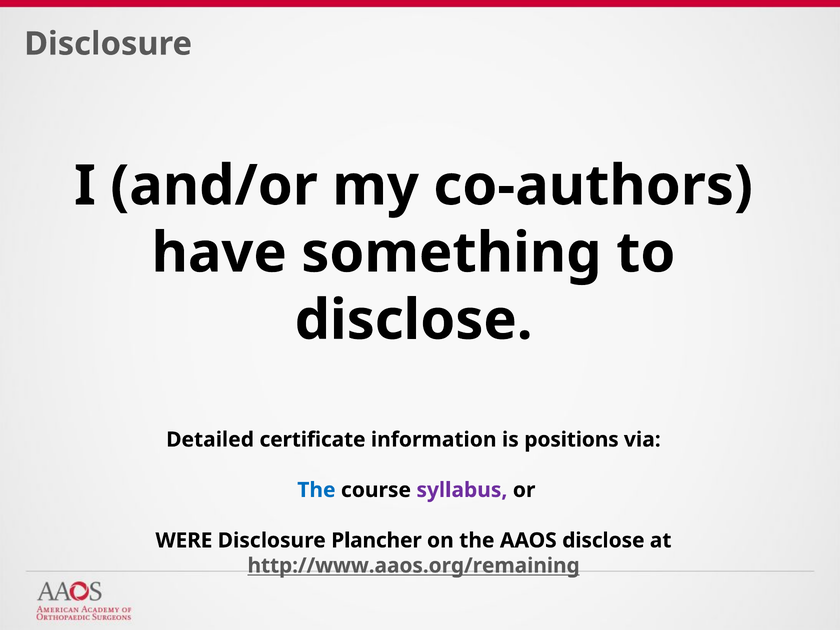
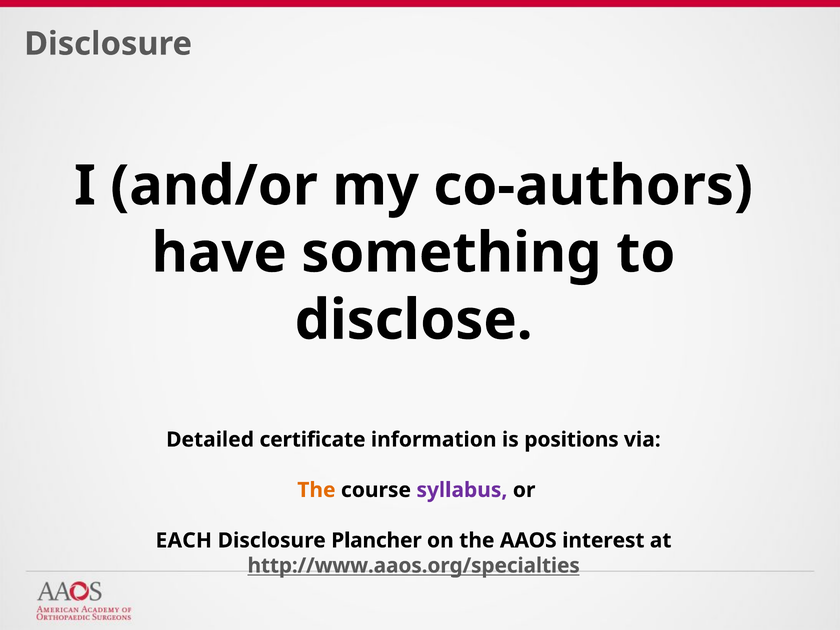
The at (316, 490) colour: blue -> orange
WERE: WERE -> EACH
AAOS disclose: disclose -> interest
http://www.aaos.org/remaining: http://www.aaos.org/remaining -> http://www.aaos.org/specialties
